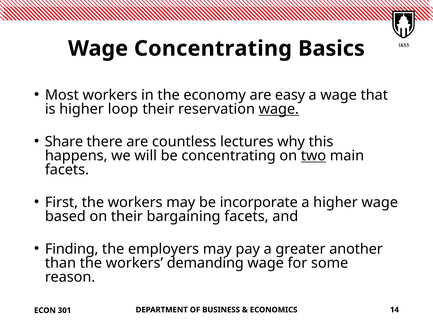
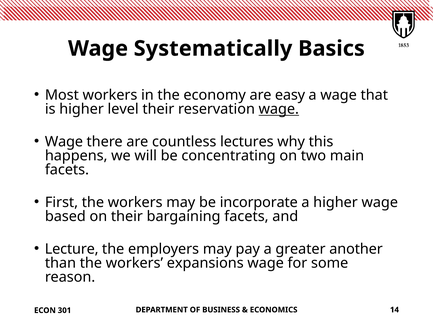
Wage Concentrating: Concentrating -> Systematically
loop: loop -> level
Share at (64, 142): Share -> Wage
two underline: present -> none
Finding: Finding -> Lecture
demanding: demanding -> expansions
